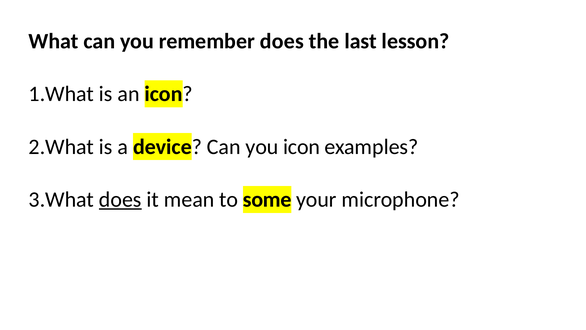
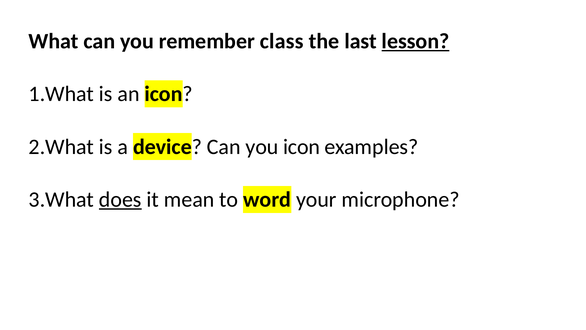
remember does: does -> class
lesson underline: none -> present
some: some -> word
